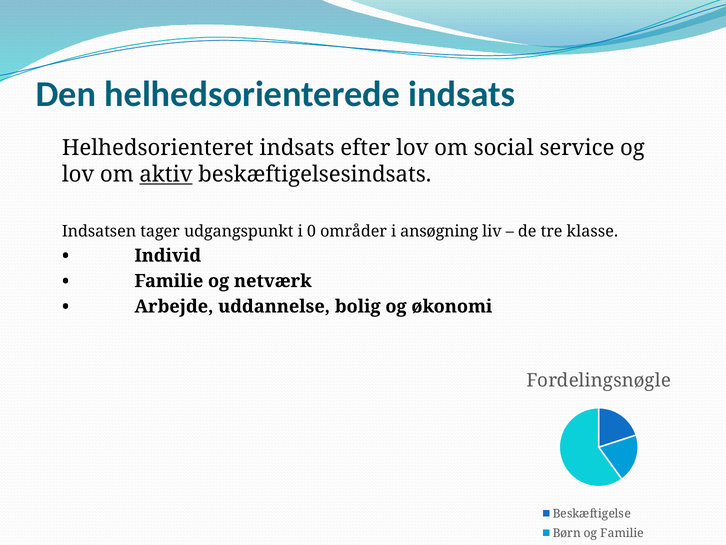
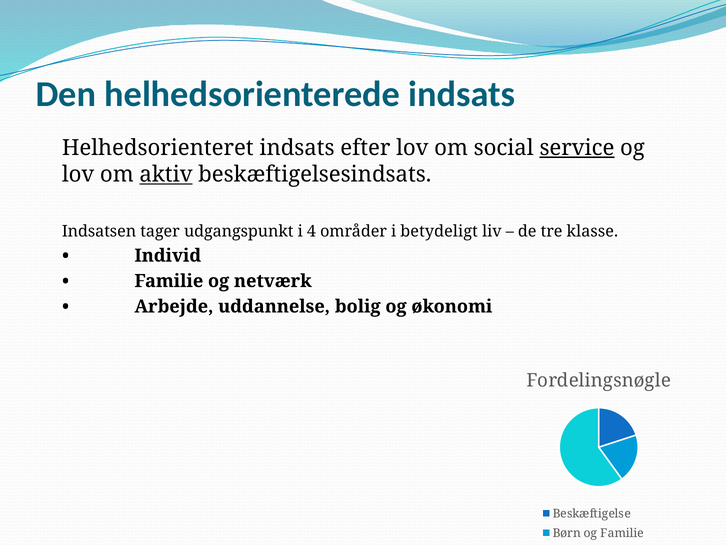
service underline: none -> present
0: 0 -> 4
ansøgning: ansøgning -> betydeligt
